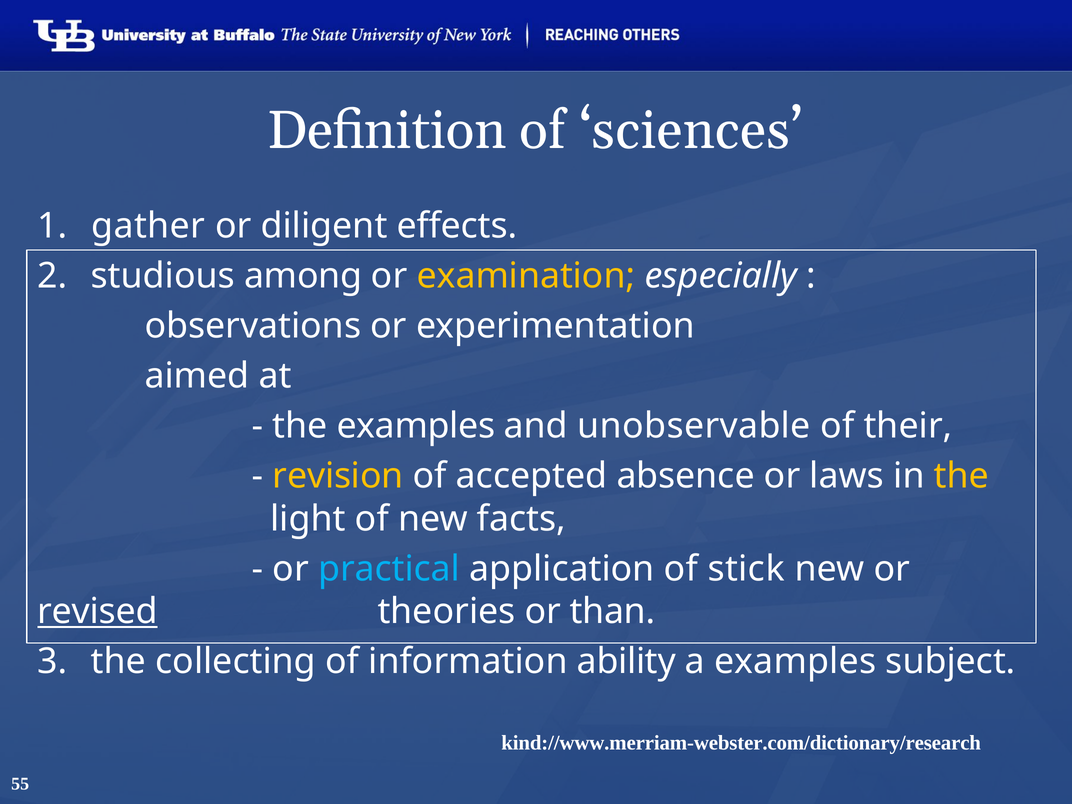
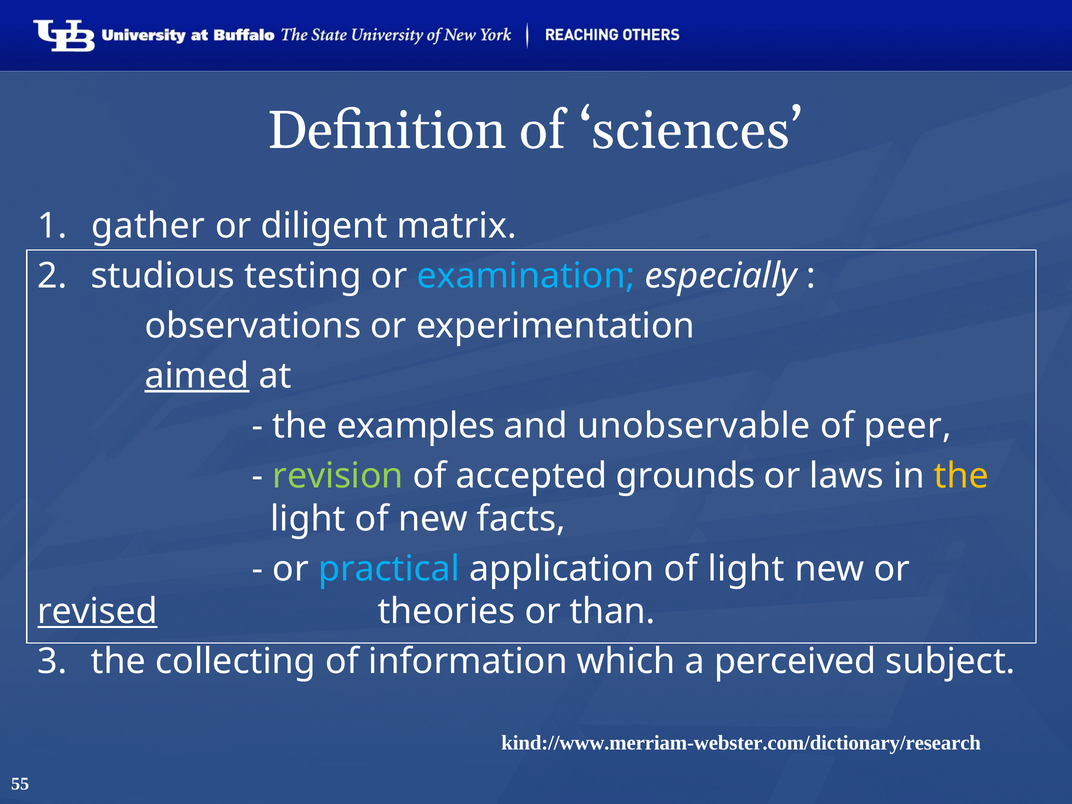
effects: effects -> matrix
among: among -> testing
examination colour: yellow -> light blue
aimed underline: none -> present
their: their -> peer
revision colour: yellow -> light green
absence: absence -> grounds
of stick: stick -> light
ability: ability -> which
a examples: examples -> perceived
